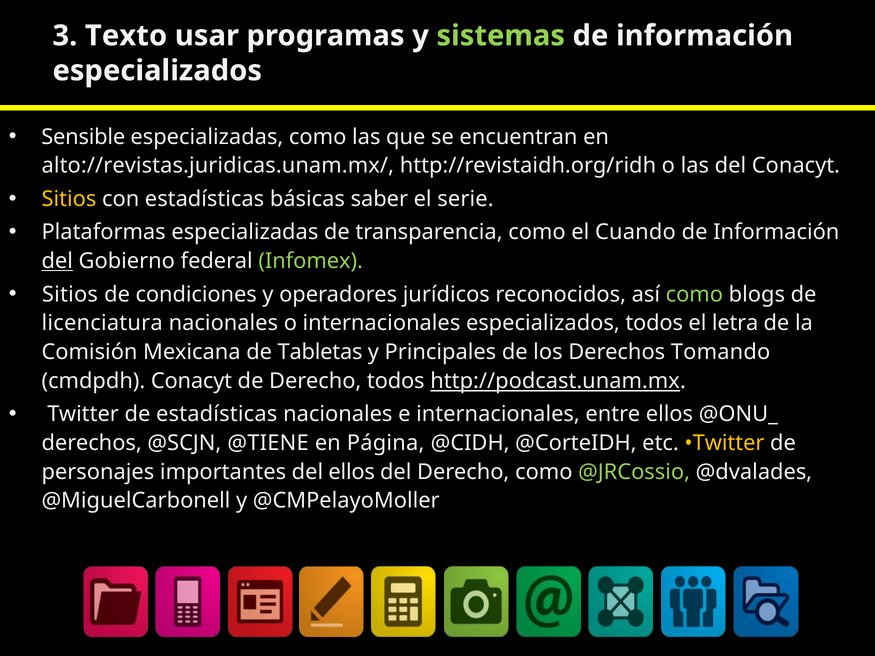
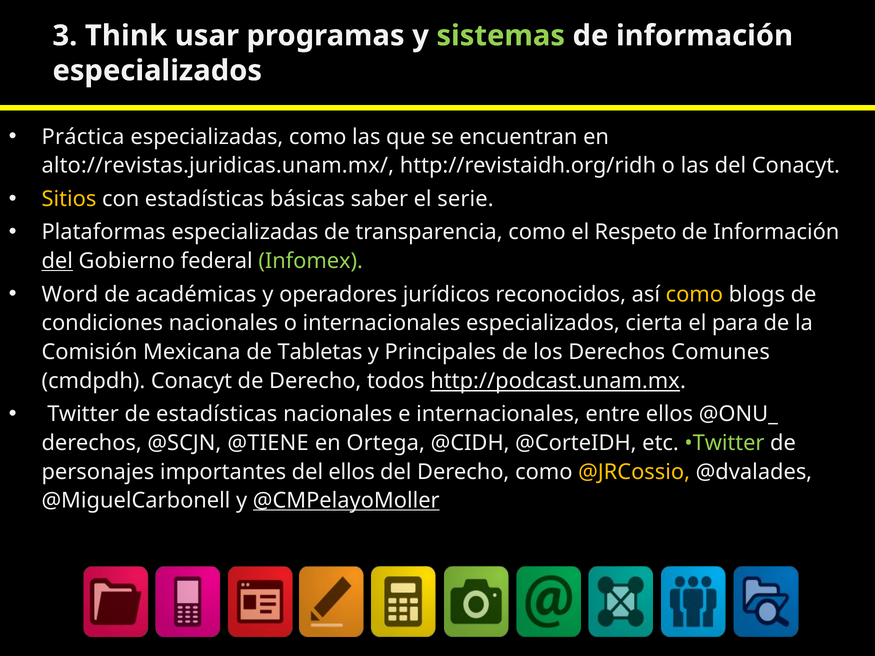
Texto: Texto -> Think
Sensible: Sensible -> Práctica
Cuando: Cuando -> Respeto
Sitios at (70, 294): Sitios -> Word
condiciones: condiciones -> académicas
como at (694, 294) colour: light green -> yellow
licenciatura: licenciatura -> condiciones
especializados todos: todos -> cierta
letra: letra -> para
Tomando: Tomando -> Comunes
Página: Página -> Ortega
Twitter at (724, 443) colour: yellow -> light green
@JRCossio colour: light green -> yellow
@CMPelayoMoller underline: none -> present
